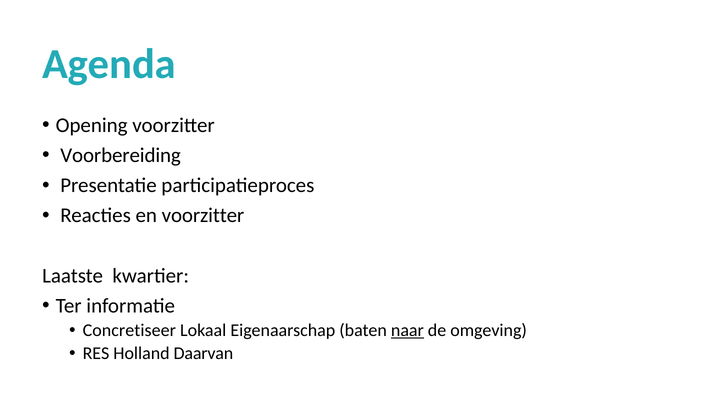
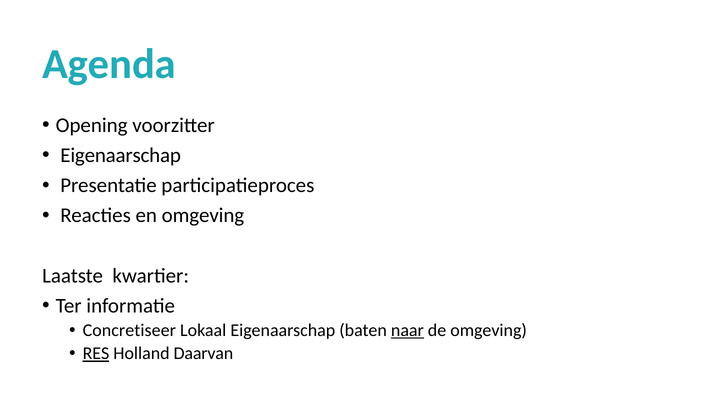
Voorbereiding at (121, 155): Voorbereiding -> Eigenaarschap
en voorzitter: voorzitter -> omgeving
RES underline: none -> present
